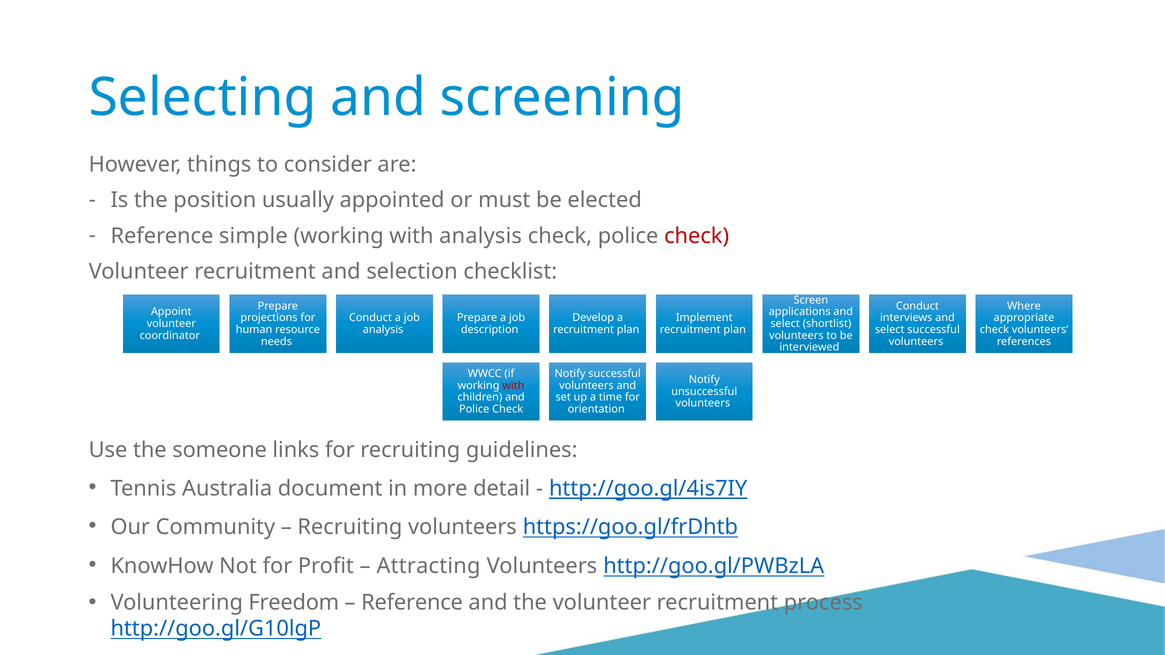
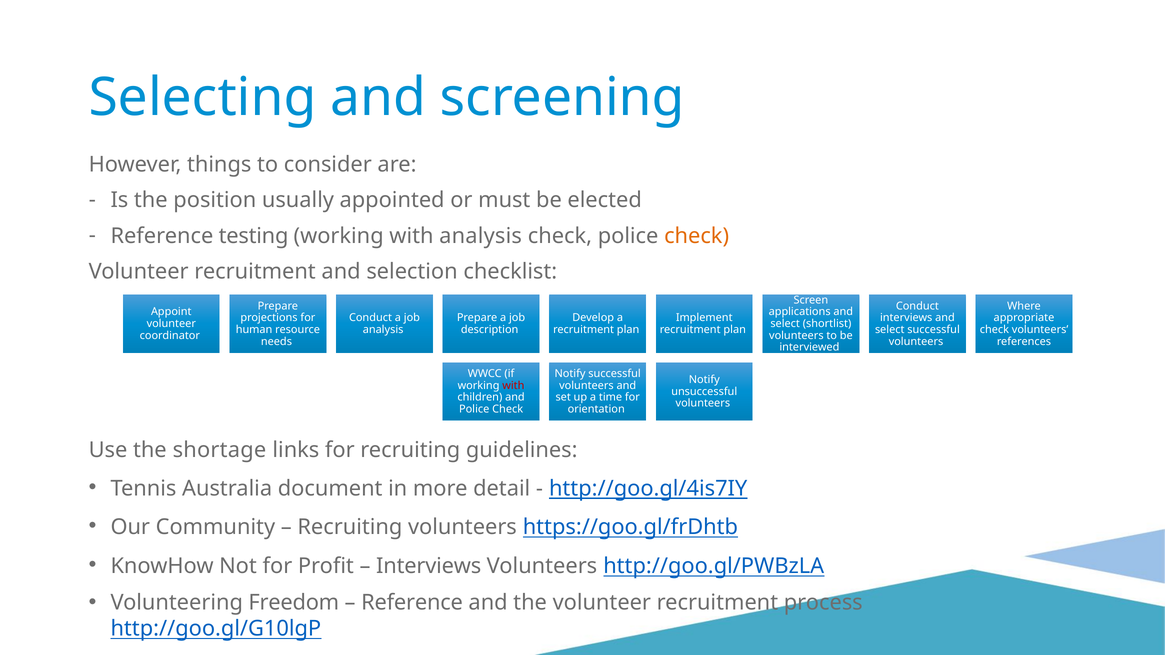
simple: simple -> testing
check at (697, 236) colour: red -> orange
someone: someone -> shortage
Attracting at (428, 566): Attracting -> Interviews
